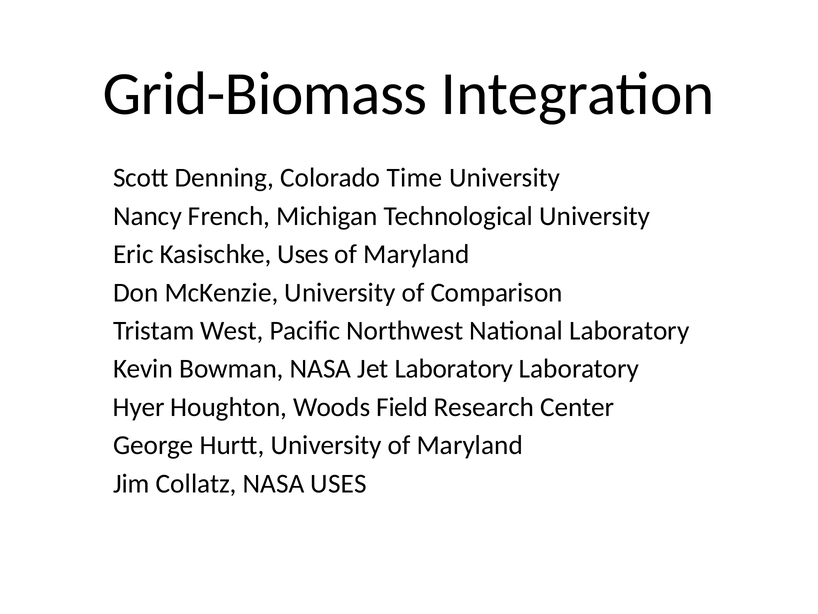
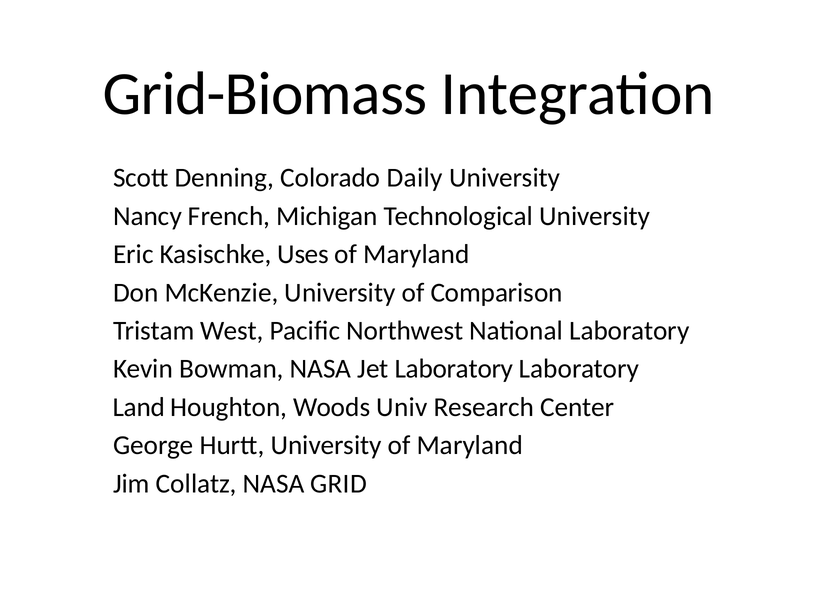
Time: Time -> Daily
Hyer: Hyer -> Land
Field: Field -> Univ
NASA USES: USES -> GRID
